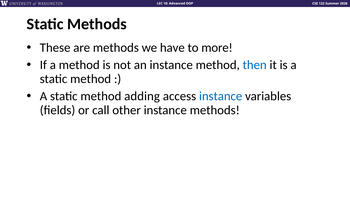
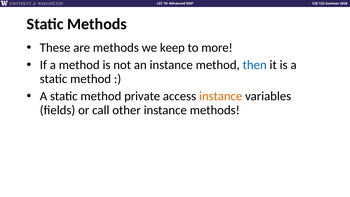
have: have -> keep
adding: adding -> private
instance at (221, 96) colour: blue -> orange
